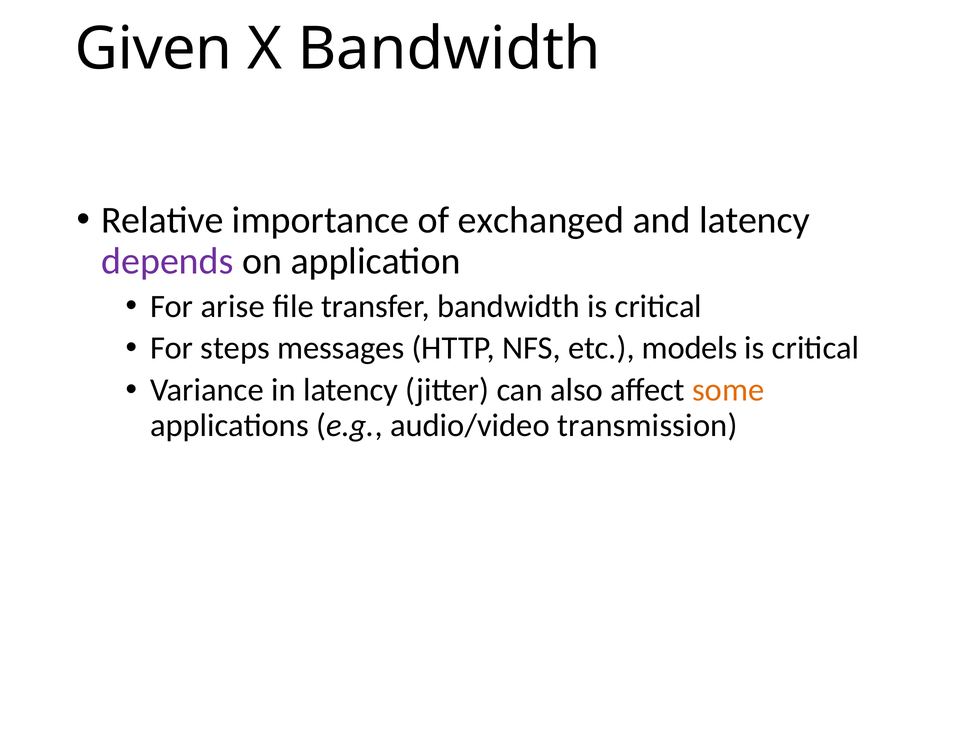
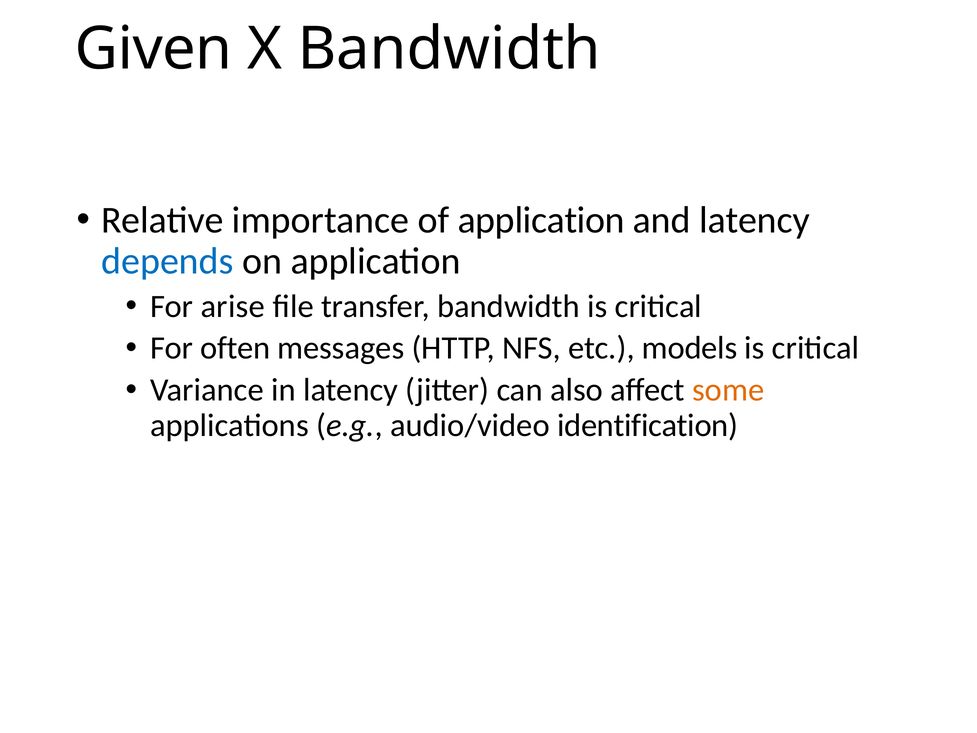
of exchanged: exchanged -> application
depends colour: purple -> blue
steps: steps -> often
transmission: transmission -> identification
